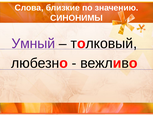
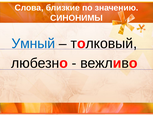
Умный colour: purple -> blue
